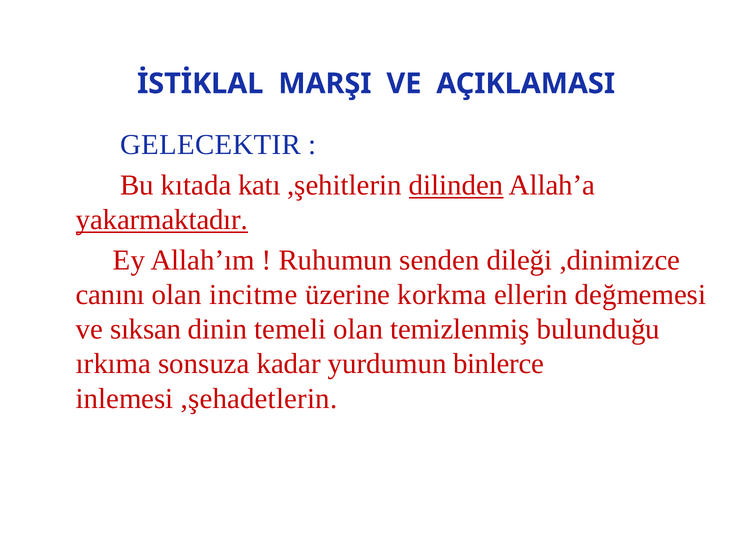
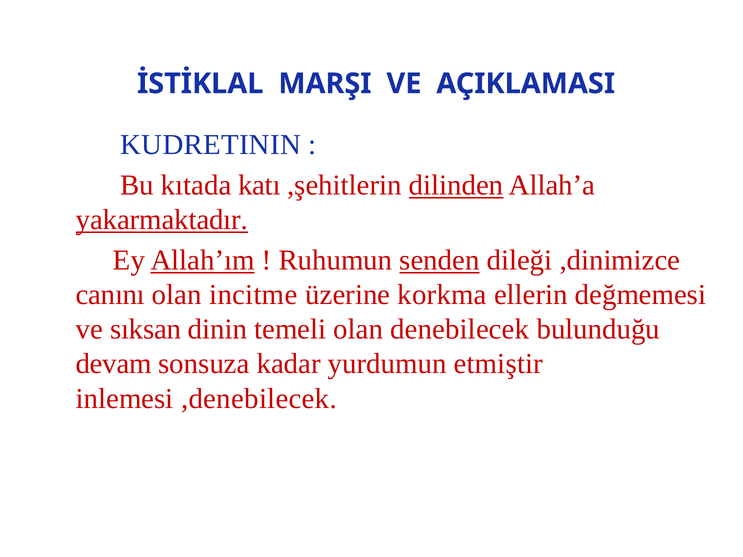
GELECEKTIR: GELECEKTIR -> KUDRETININ
Allah’ım underline: none -> present
senden underline: none -> present
temizlenmiş: temizlenmiş -> denebilecek
ırkıma: ırkıma -> devam
binlerce: binlerce -> etmiştir
,şehadetlerin: ,şehadetlerin -> ,denebilecek
